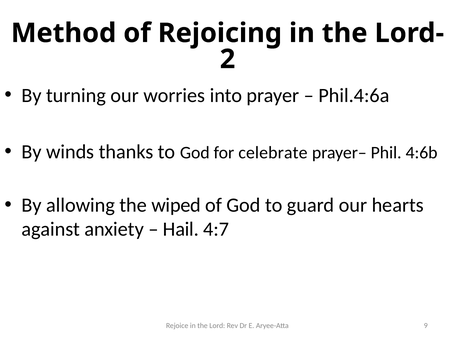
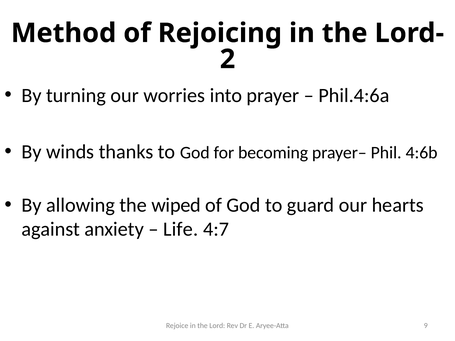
celebrate: celebrate -> becoming
Hail: Hail -> Life
